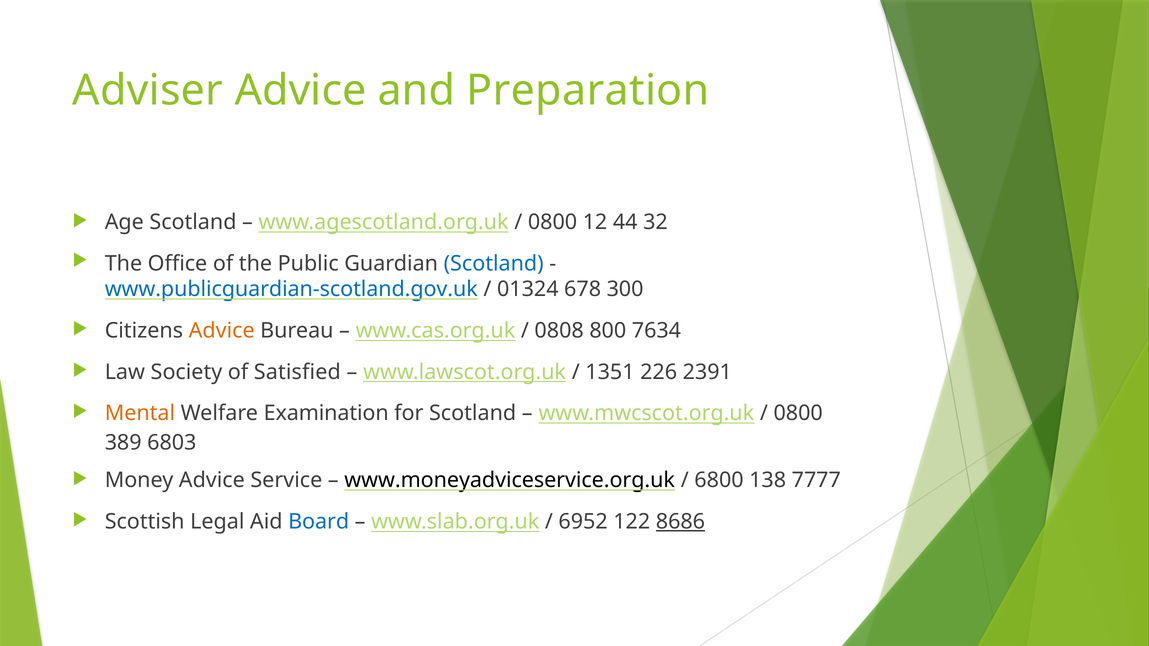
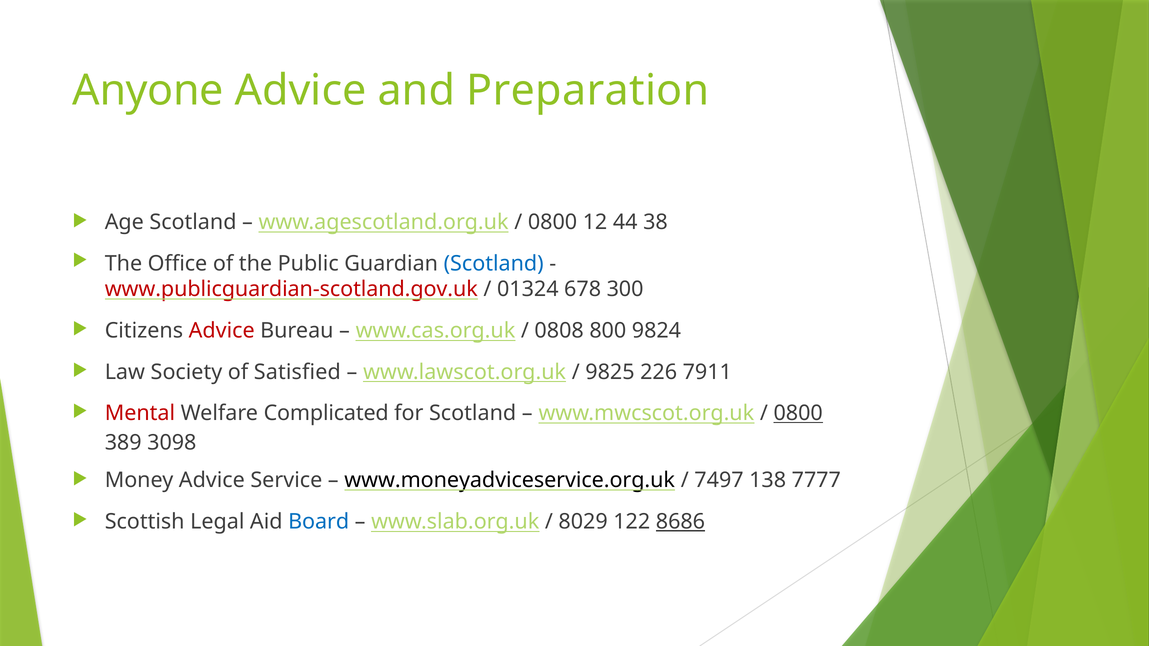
Adviser: Adviser -> Anyone
32: 32 -> 38
www.publicguardian-scotland.gov.uk colour: blue -> red
Advice at (222, 331) colour: orange -> red
7634: 7634 -> 9824
1351: 1351 -> 9825
2391: 2391 -> 7911
Mental colour: orange -> red
Examination: Examination -> Complicated
0800 at (798, 413) underline: none -> present
6803: 6803 -> 3098
6800: 6800 -> 7497
6952: 6952 -> 8029
